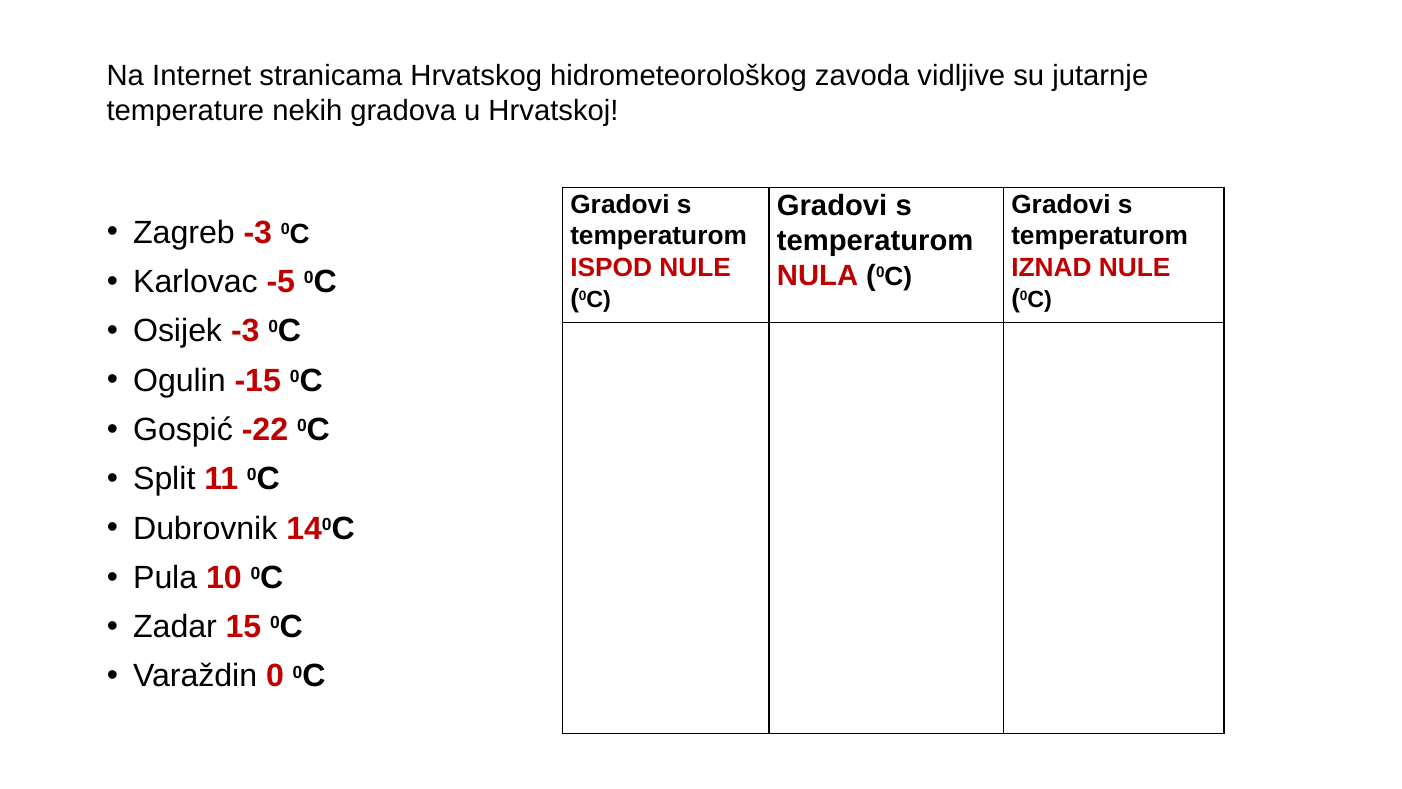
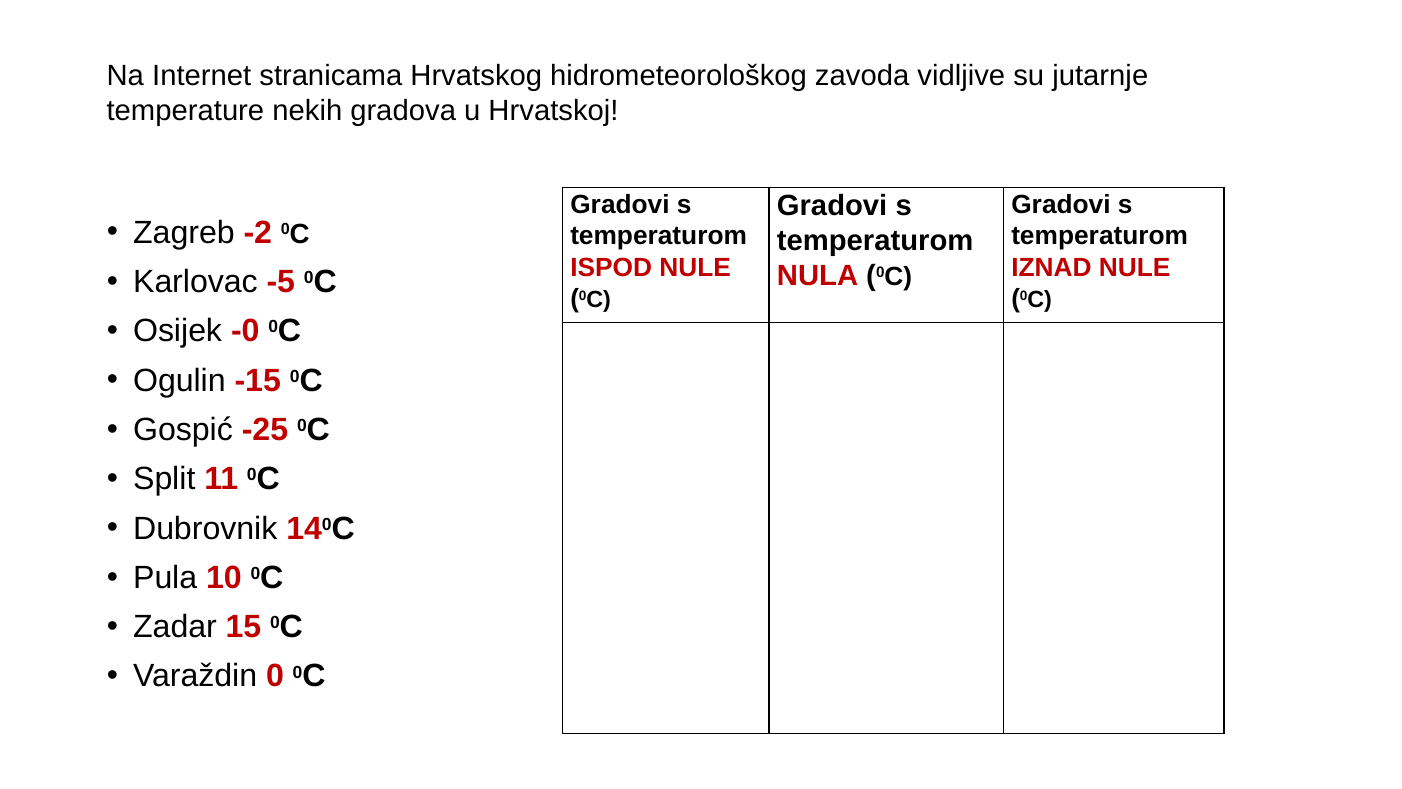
Zagreb -3: -3 -> -2
Osijek -3: -3 -> -0
-22: -22 -> -25
